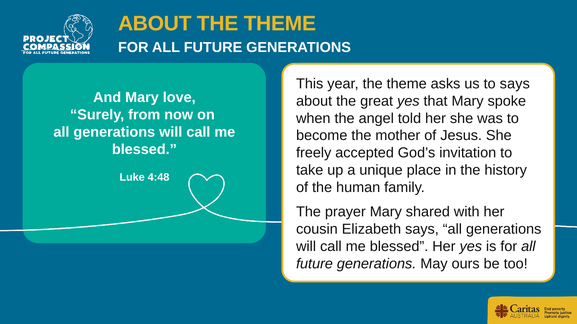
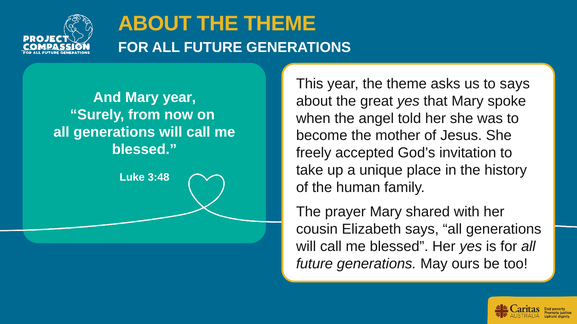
Mary love: love -> year
4:48: 4:48 -> 3:48
